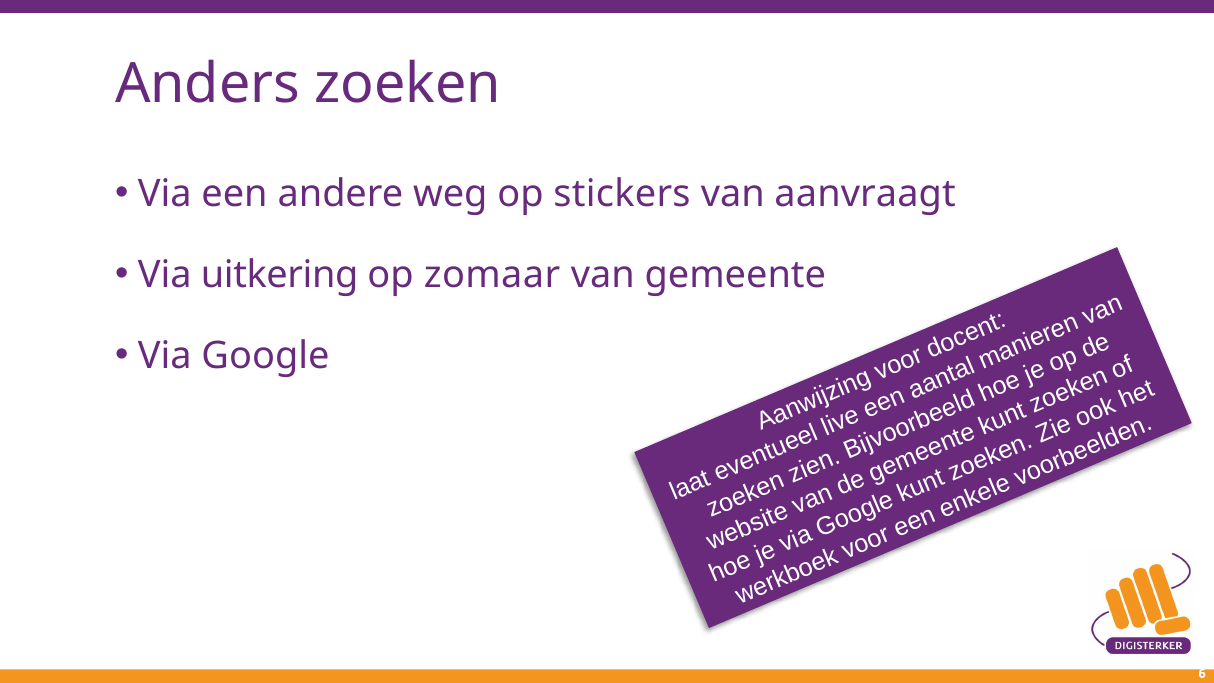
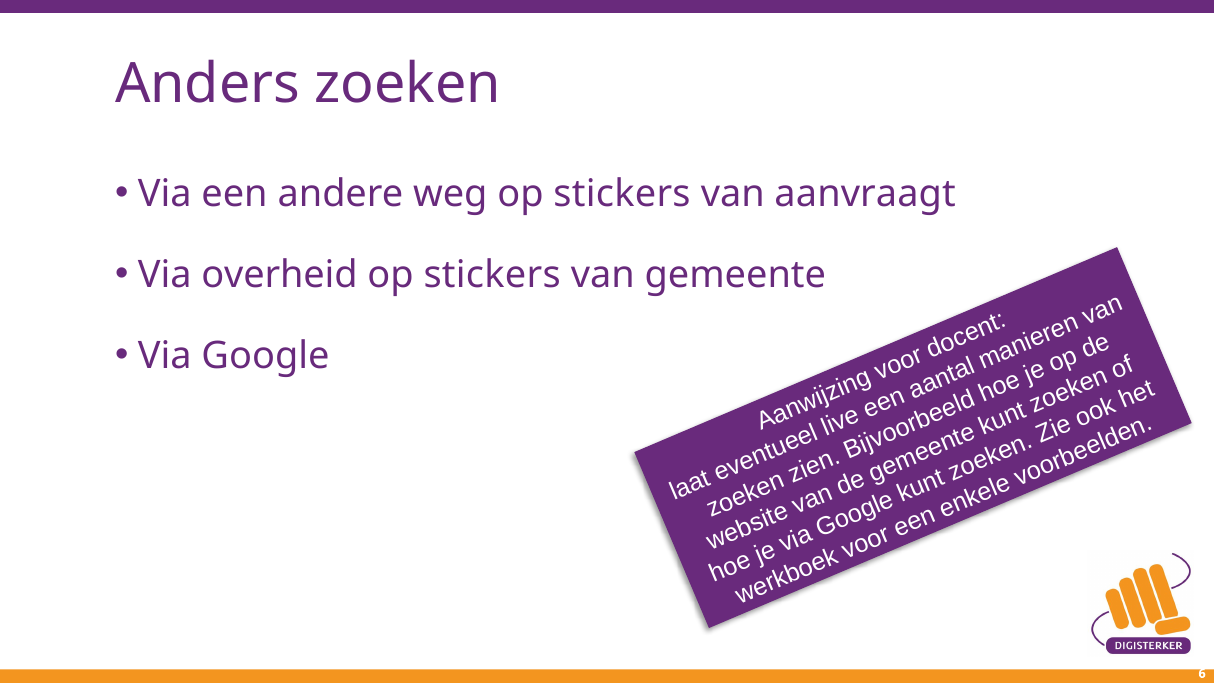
uitkering: uitkering -> overheid
zomaar at (492, 275): zomaar -> stickers
